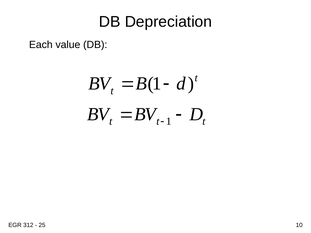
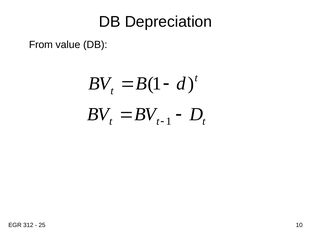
Each: Each -> From
